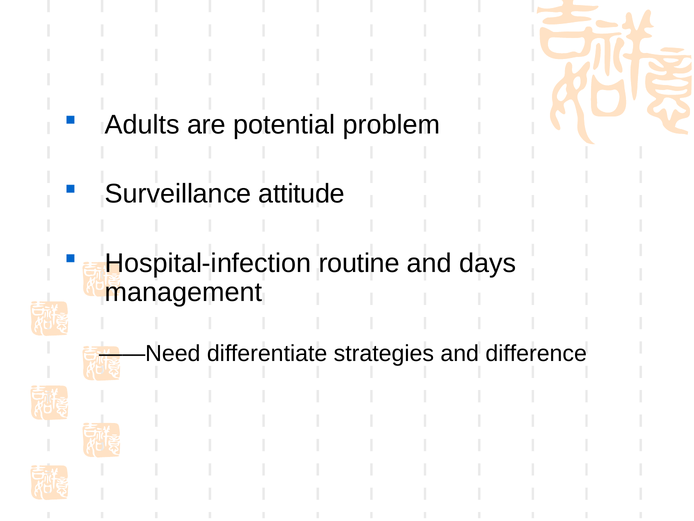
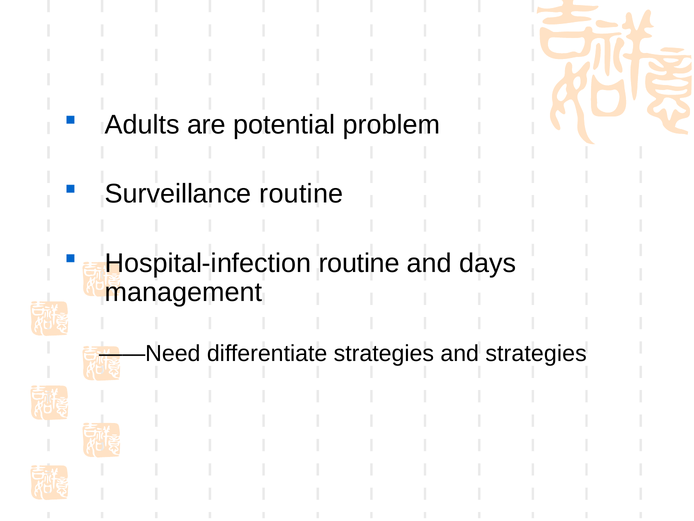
Surveillance attitude: attitude -> routine
and difference: difference -> strategies
